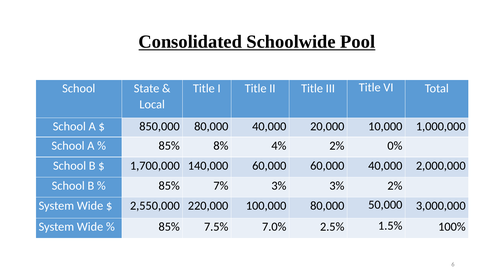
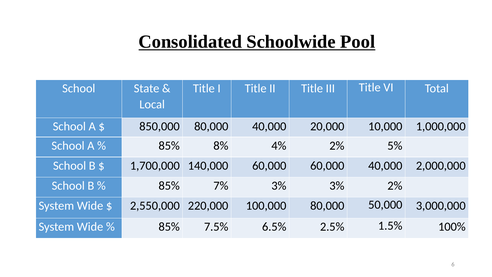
0%: 0% -> 5%
7.0%: 7.0% -> 6.5%
